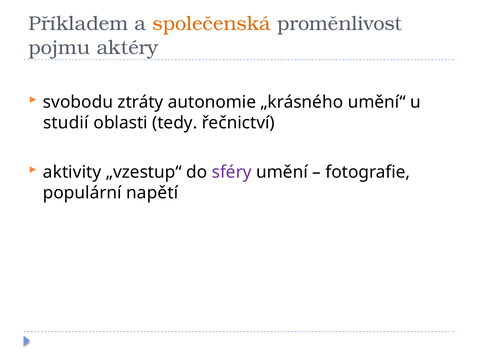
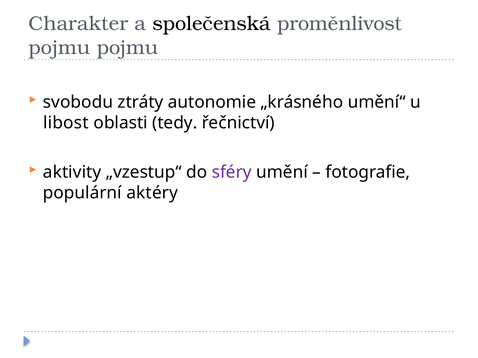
Příkladem: Příkladem -> Charakter
společenská colour: orange -> black
pojmu aktéry: aktéry -> pojmu
studií: studií -> libost
napětí: napětí -> aktéry
